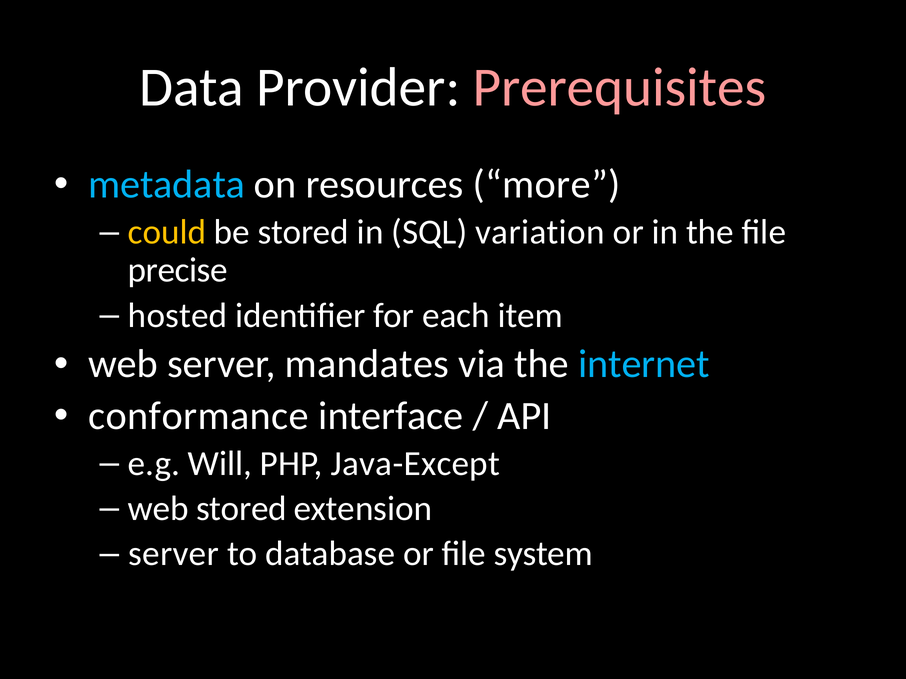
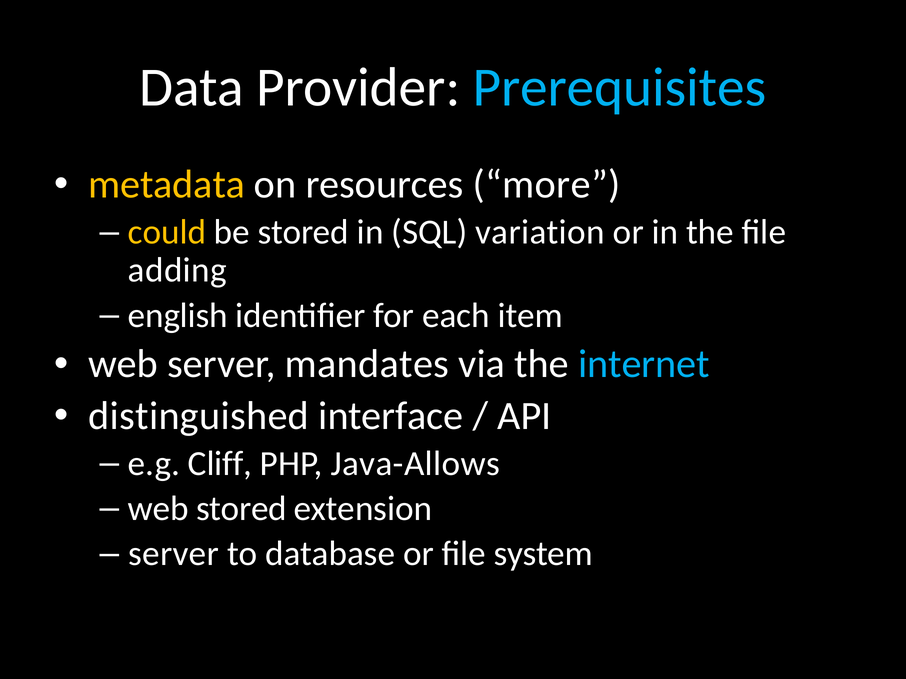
Prerequisites colour: pink -> light blue
metadata colour: light blue -> yellow
precise: precise -> adding
hosted: hosted -> english
conformance: conformance -> distinguished
Will: Will -> Cliff
Java-Except: Java-Except -> Java-Allows
